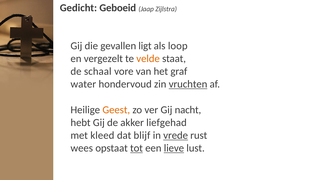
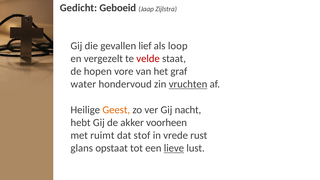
ligt: ligt -> lief
velde colour: orange -> red
schaal: schaal -> hopen
liefgehad: liefgehad -> voorheen
kleed: kleed -> ruimt
blijf: blijf -> stof
vrede underline: present -> none
wees: wees -> glans
tot underline: present -> none
